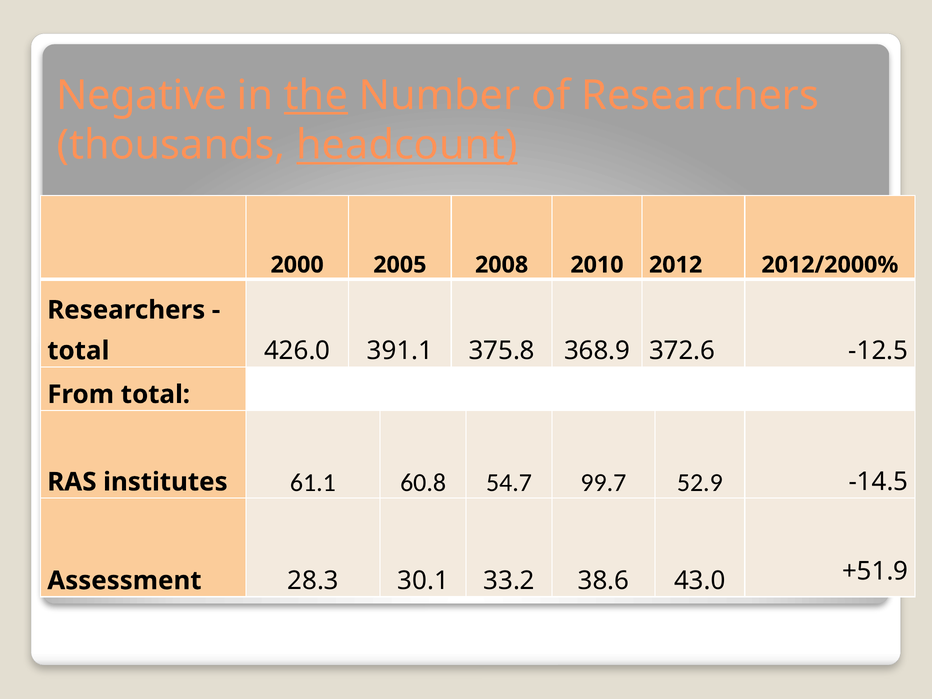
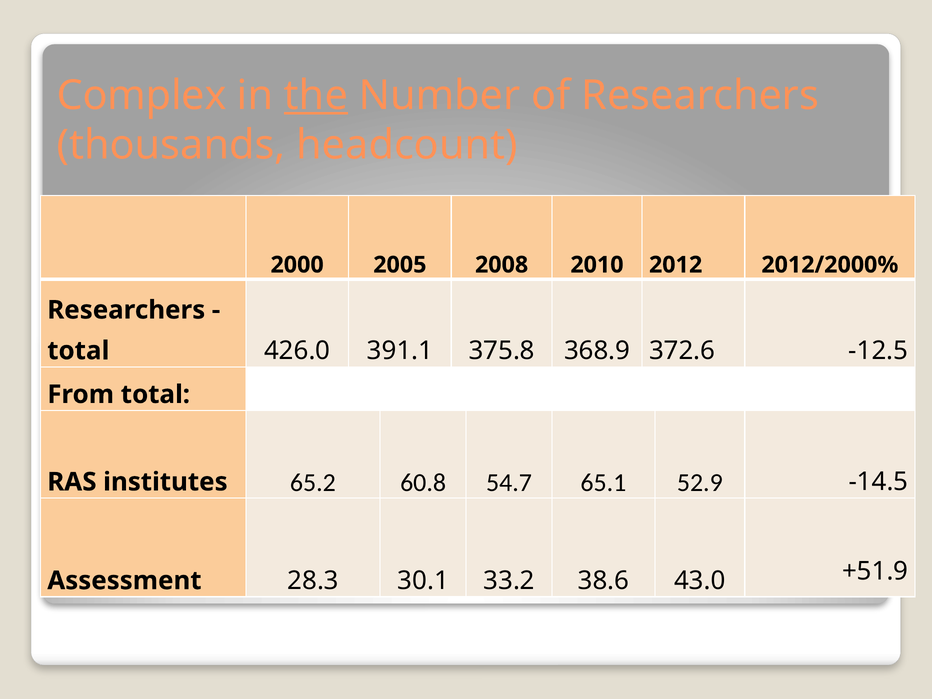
Negative: Negative -> Complex
headcount underline: present -> none
61.1: 61.1 -> 65.2
99.7: 99.7 -> 65.1
